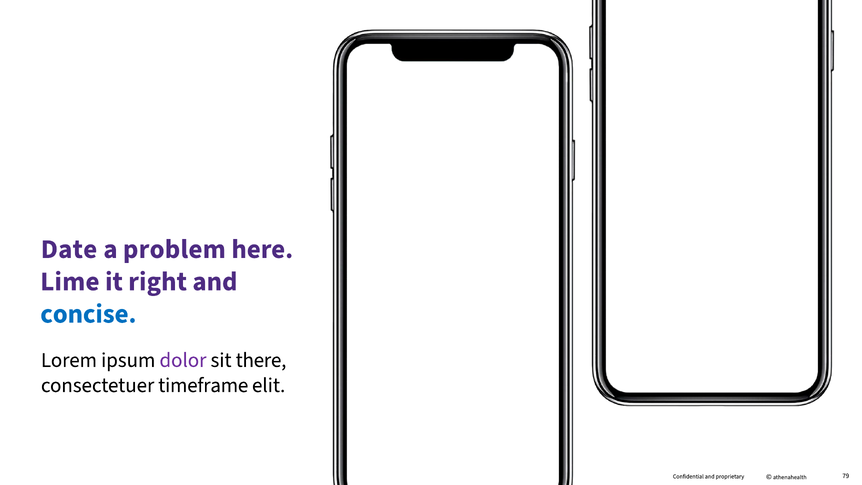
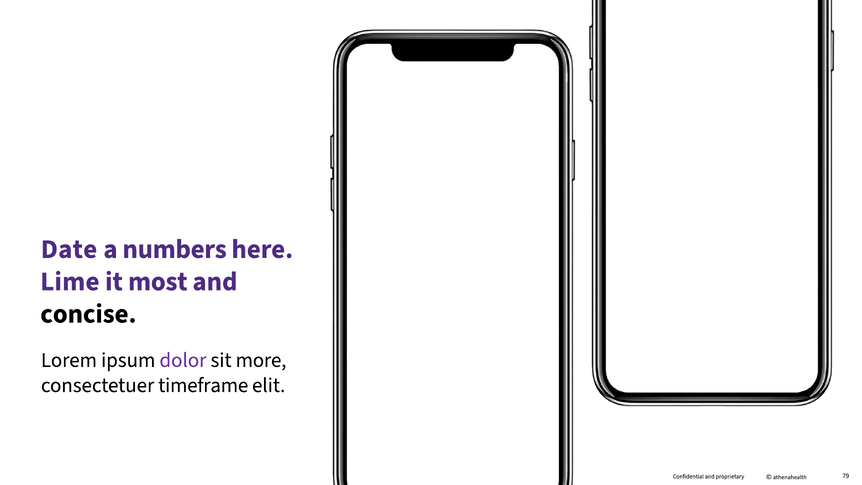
problem: problem -> numbers
right: right -> most
concise colour: blue -> black
there: there -> more
